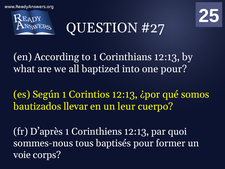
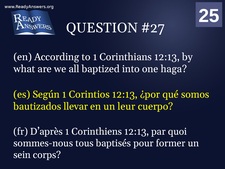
one pour: pour -> haga
voie: voie -> sein
